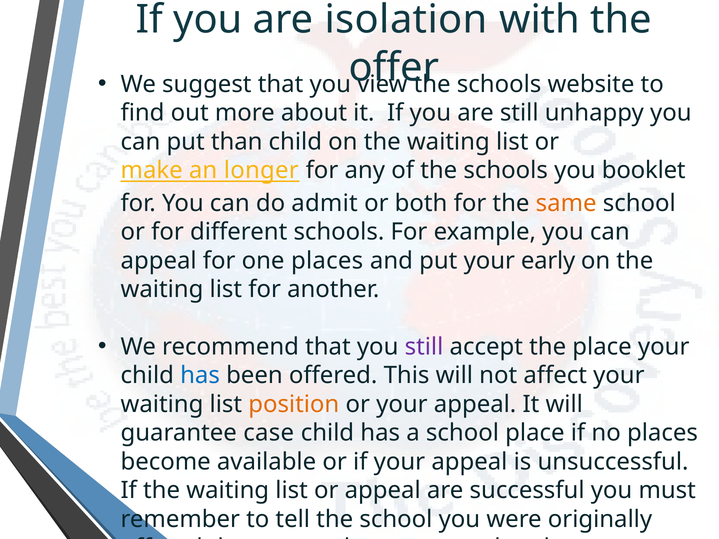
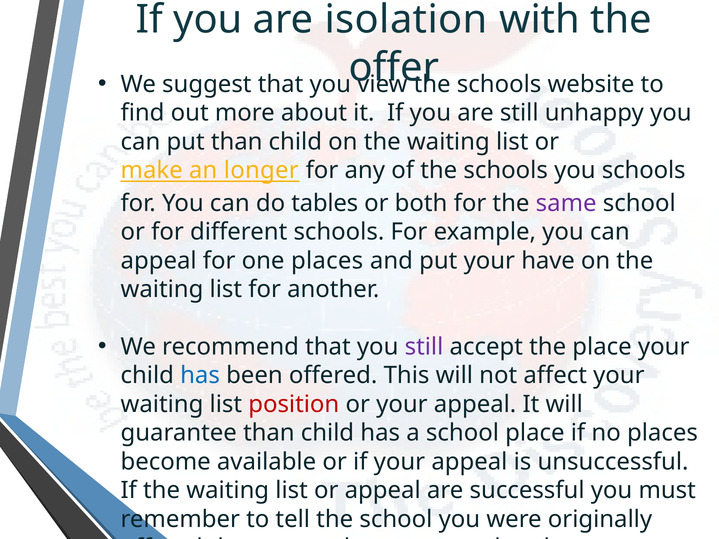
you booklet: booklet -> schools
admit: admit -> tables
same colour: orange -> purple
early: early -> have
position colour: orange -> red
guarantee case: case -> than
